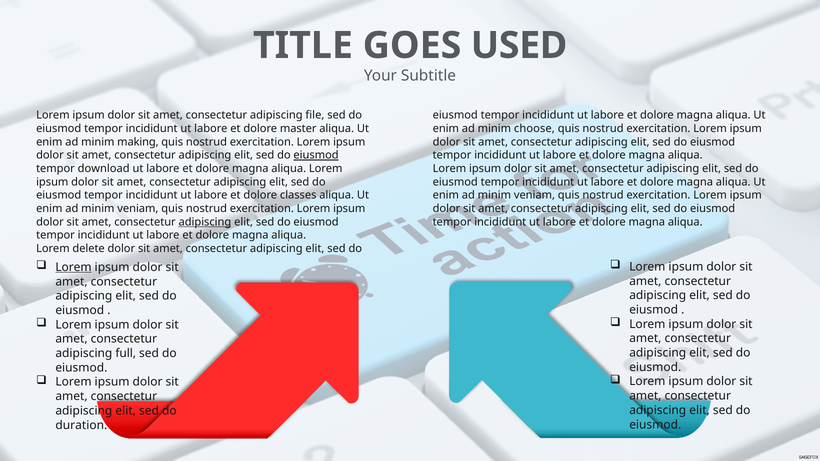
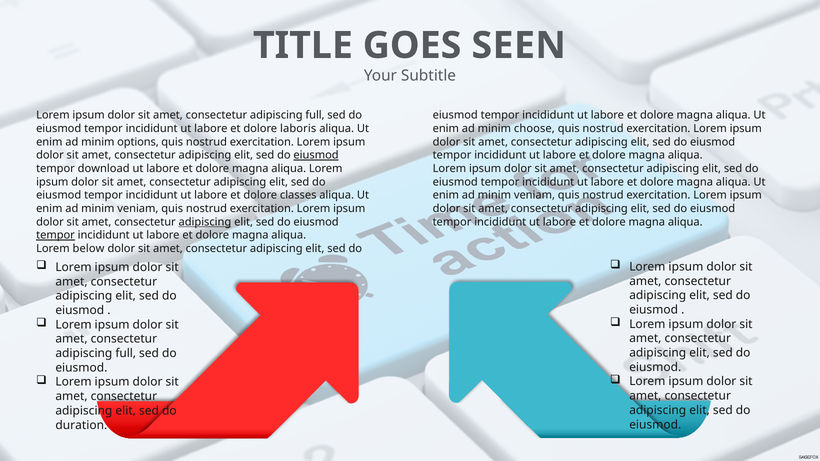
USED: USED -> SEEN
file at (315, 115): file -> full
master: master -> laboris
making: making -> options
tempor at (56, 235) underline: none -> present
delete: delete -> below
Lorem at (74, 267) underline: present -> none
